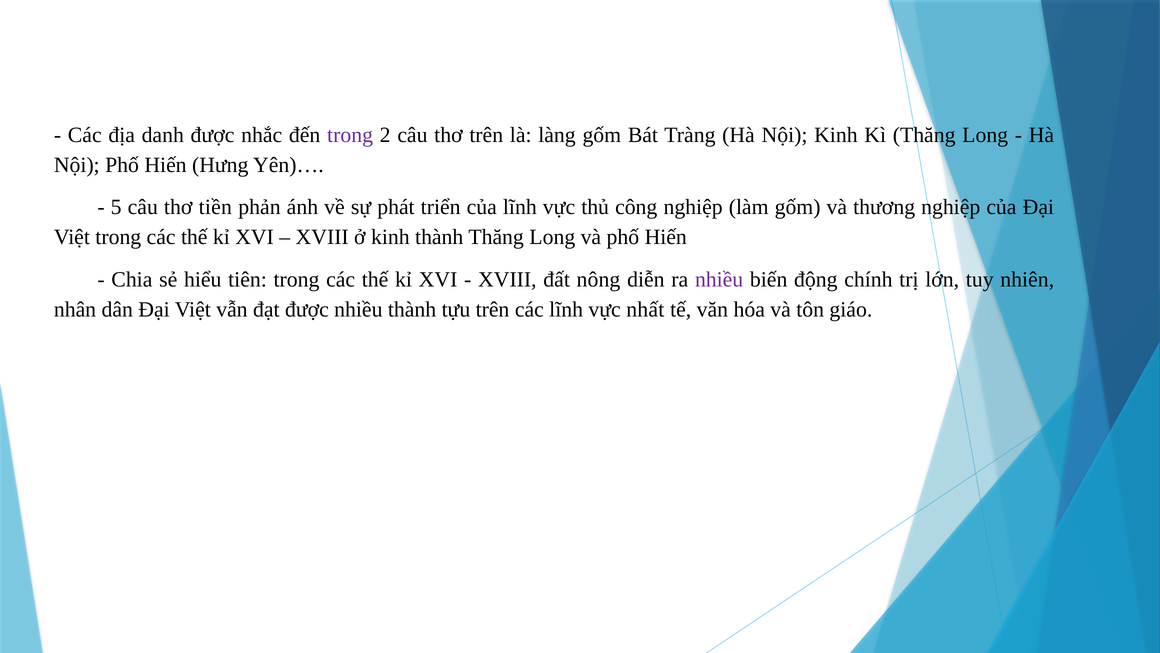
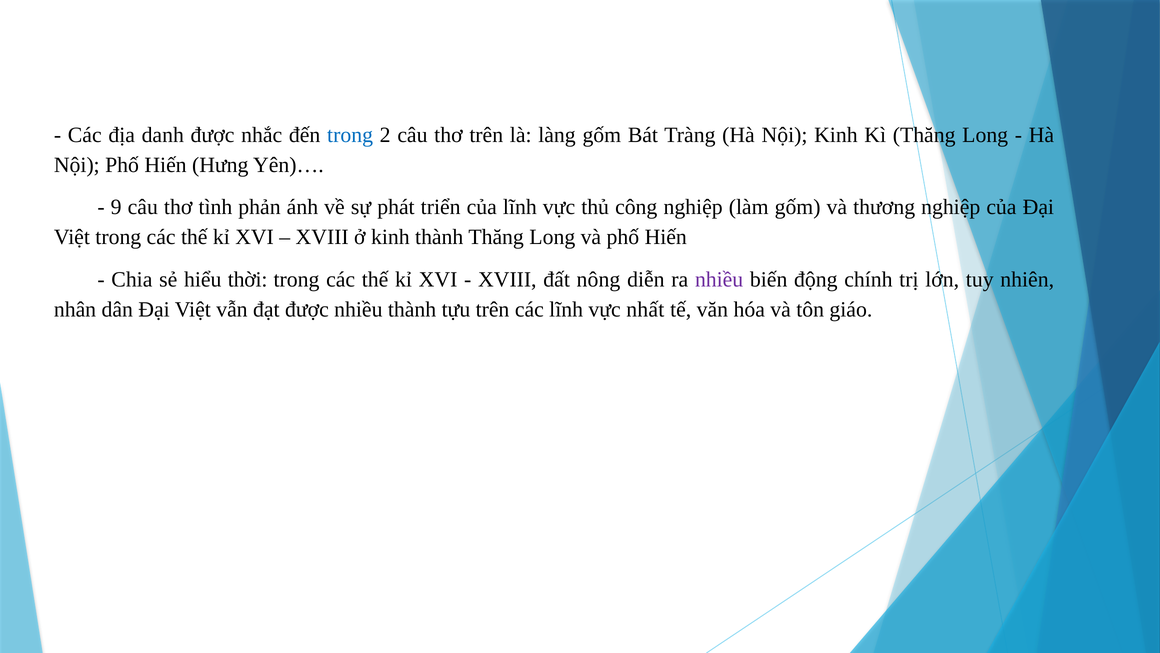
trong at (350, 135) colour: purple -> blue
5: 5 -> 9
tiền: tiền -> tình
tiên: tiên -> thời
